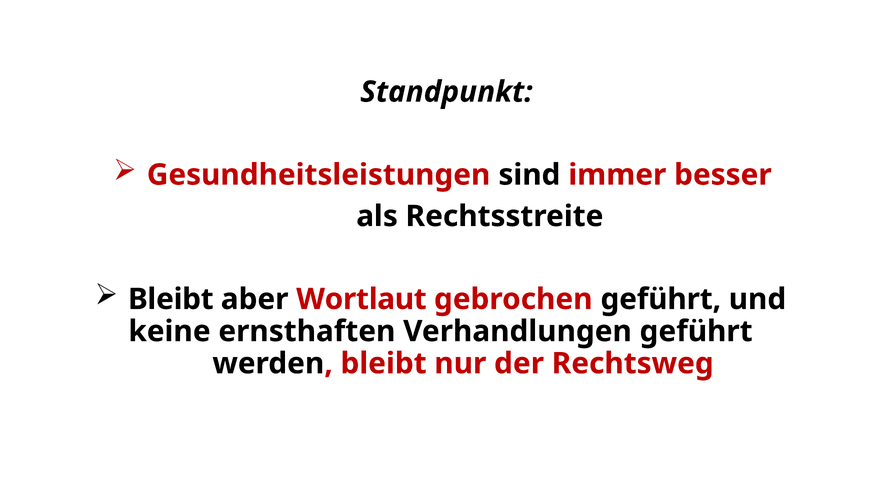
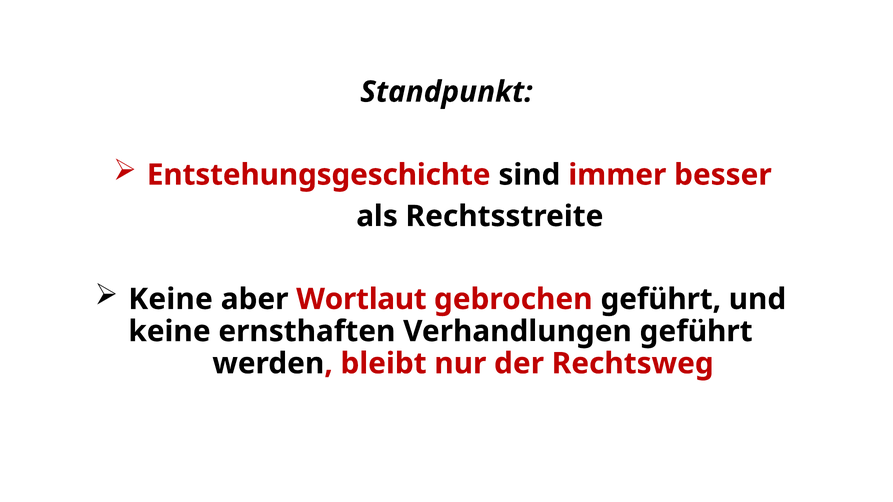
Gesundheitsleistungen: Gesundheitsleistungen -> Entstehungsgeschichte
Bleibt at (171, 299): Bleibt -> Keine
